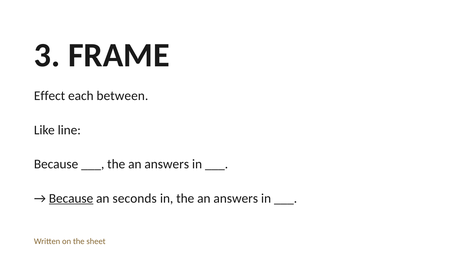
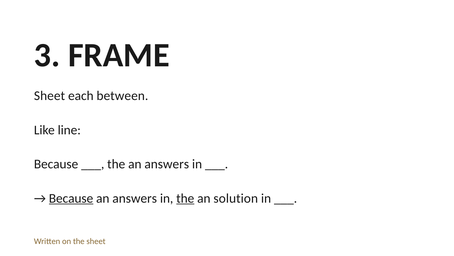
Effect at (50, 96): Effect -> Sheet
seconds at (135, 198): seconds -> answers
the at (185, 198) underline: none -> present
answers at (236, 198): answers -> solution
